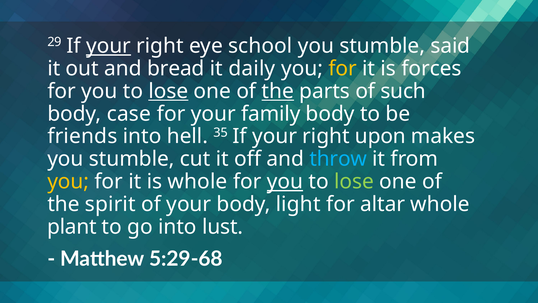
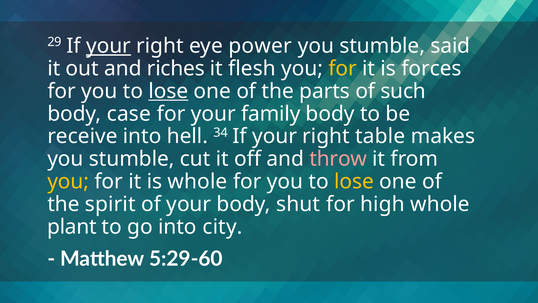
school: school -> power
bread: bread -> riches
daily: daily -> flesh
the at (278, 91) underline: present -> none
friends: friends -> receive
35: 35 -> 34
upon: upon -> table
throw colour: light blue -> pink
you at (285, 181) underline: present -> none
lose at (354, 181) colour: light green -> yellow
light: light -> shut
altar: altar -> high
lust: lust -> city
5:29-68: 5:29-68 -> 5:29-60
